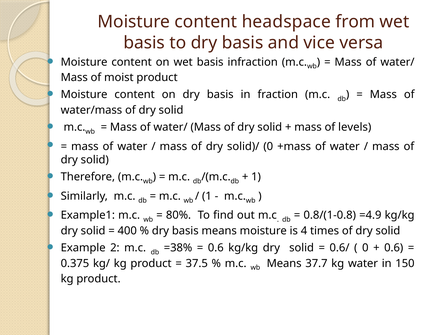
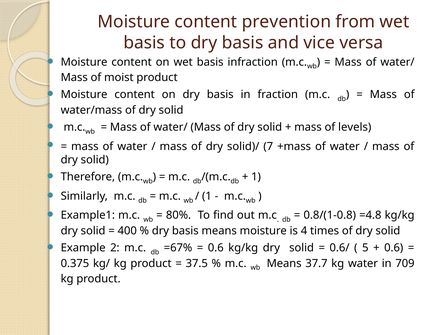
headspace: headspace -> prevention
solid)/ 0: 0 -> 7
=4.9: =4.9 -> =4.8
=38%: =38% -> =67%
0 at (365, 248): 0 -> 5
150: 150 -> 709
